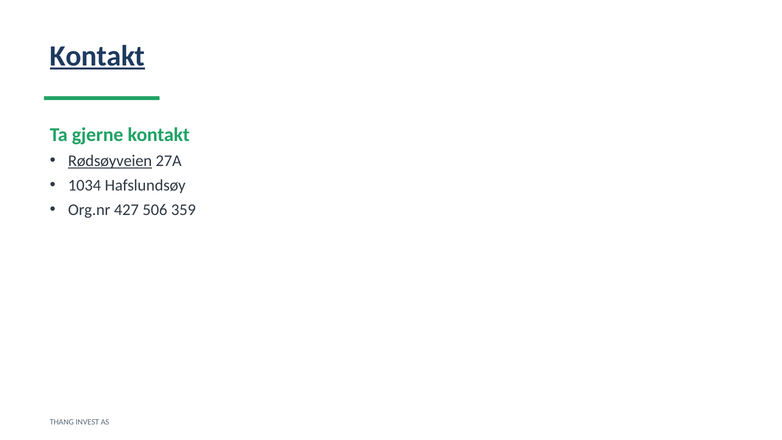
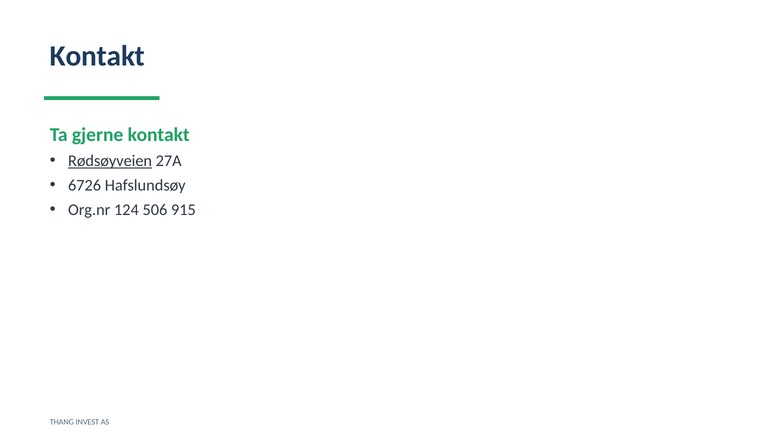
Kontakt at (97, 56) underline: present -> none
1034: 1034 -> 6726
427: 427 -> 124
359: 359 -> 915
